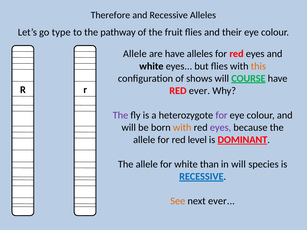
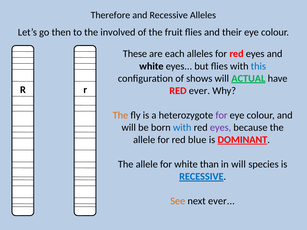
type: type -> then
pathway: pathway -> involved
Allele at (135, 54): Allele -> These
are have: have -> each
this colour: orange -> blue
COURSE: COURSE -> ACTUAL
The at (120, 115) colour: purple -> orange
with at (182, 128) colour: orange -> blue
level: level -> blue
